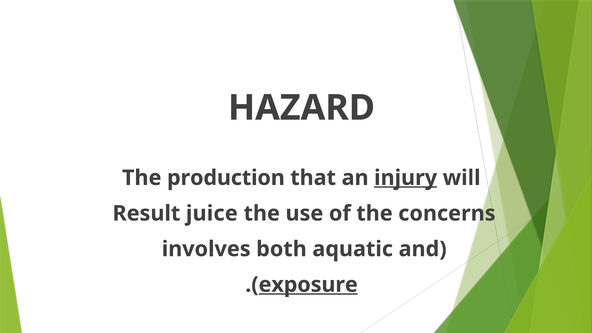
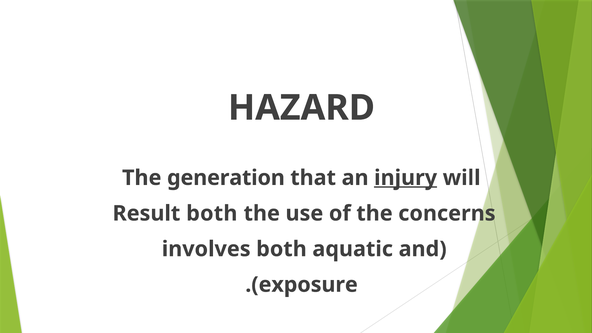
production: production -> generation
Result juice: juice -> both
exposure underline: present -> none
